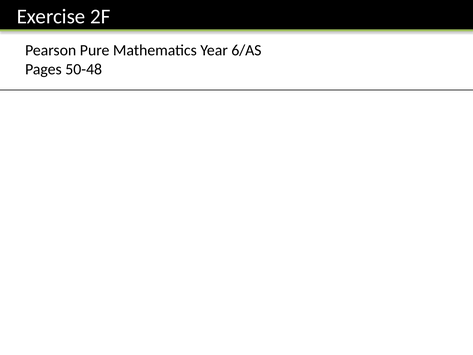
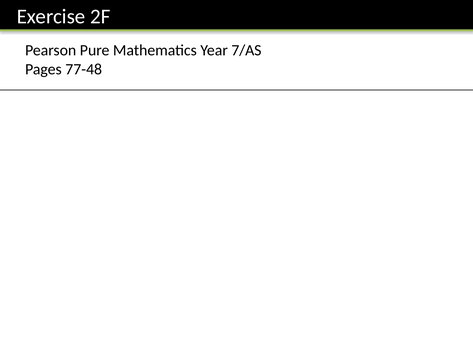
6/AS: 6/AS -> 7/AS
50-48: 50-48 -> 77-48
